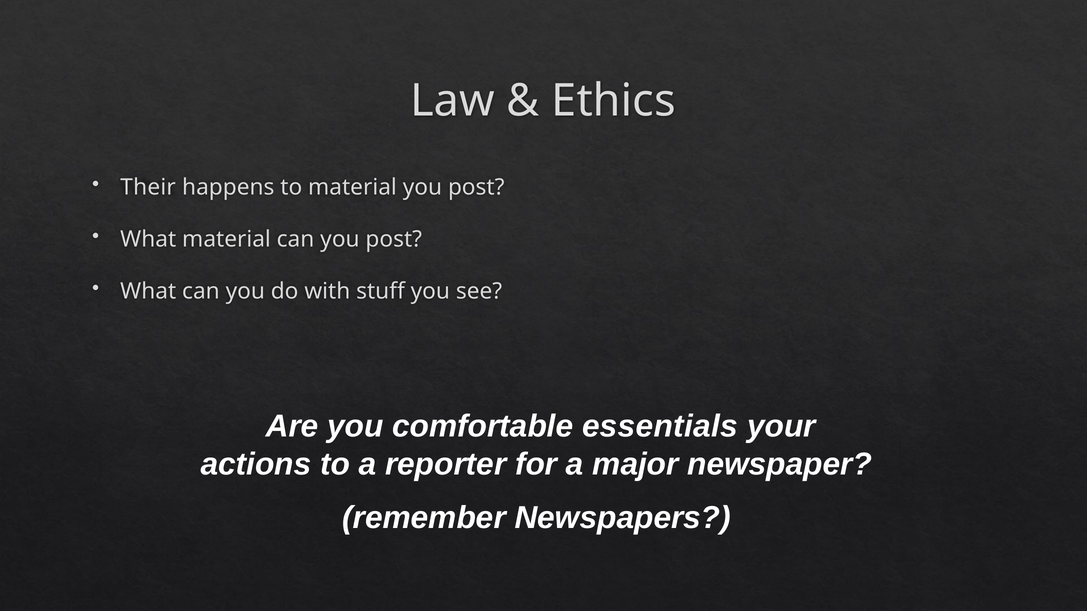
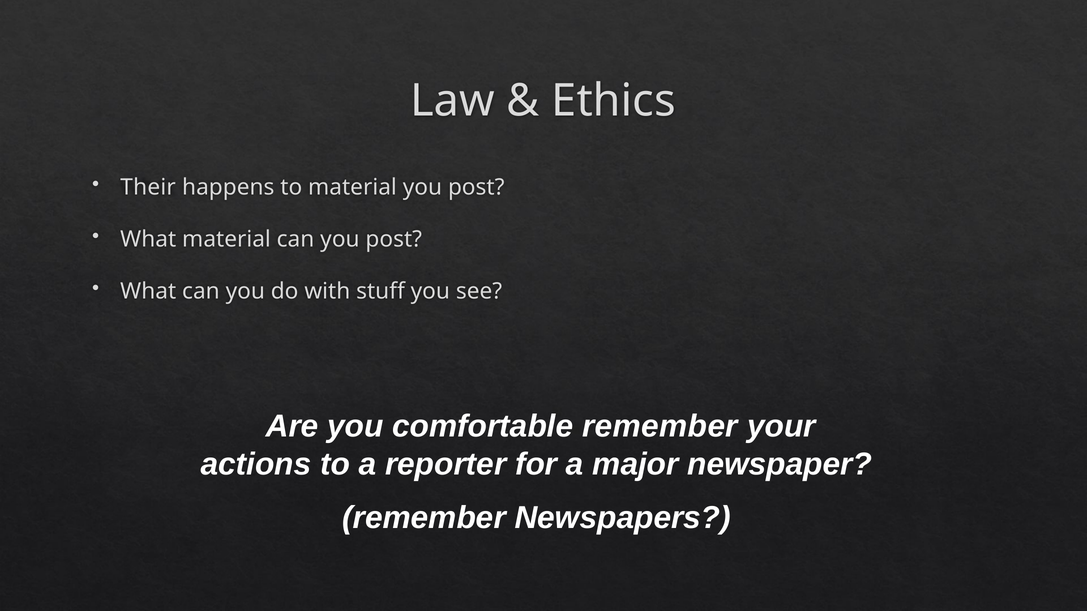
comfortable essentials: essentials -> remember
